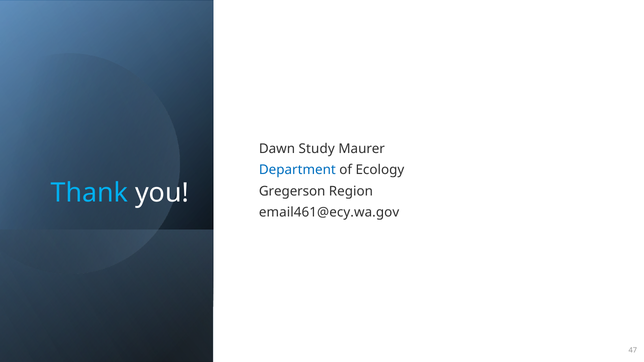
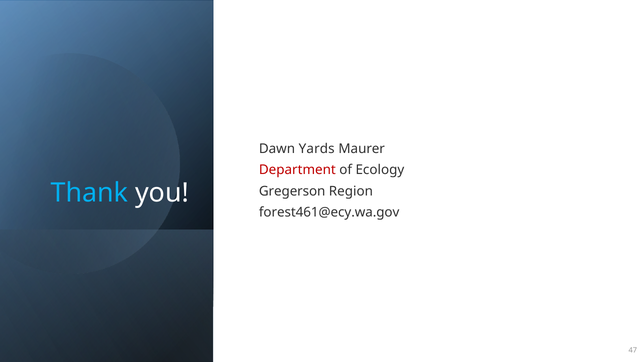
Study: Study -> Yards
Department colour: blue -> red
email461@ecy.wa.gov: email461@ecy.wa.gov -> forest461@ecy.wa.gov
